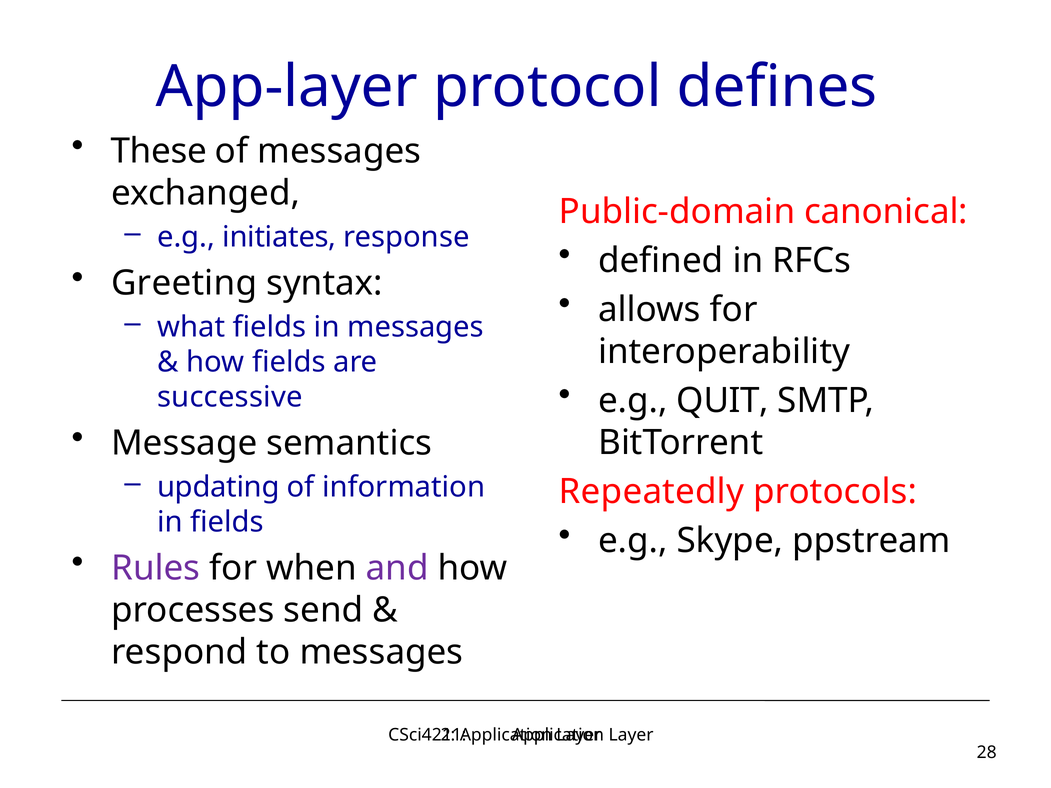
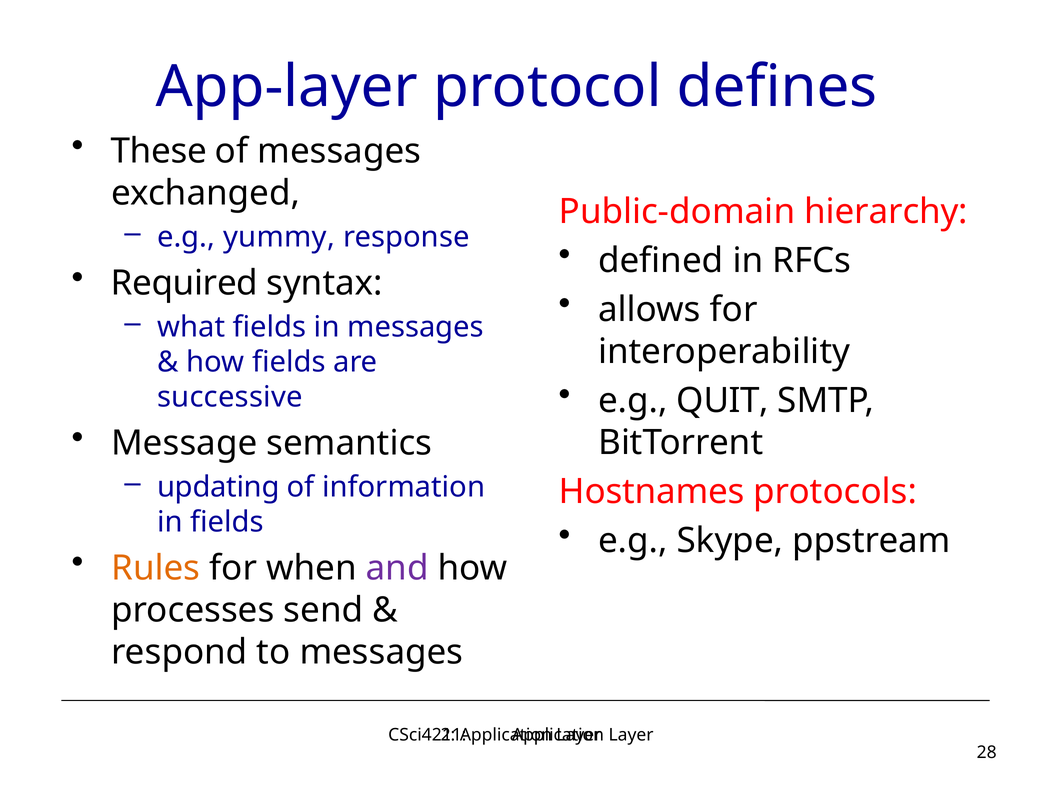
canonical: canonical -> hierarchy
initiates: initiates -> yummy
Greeting: Greeting -> Required
Repeatedly: Repeatedly -> Hostnames
Rules colour: purple -> orange
